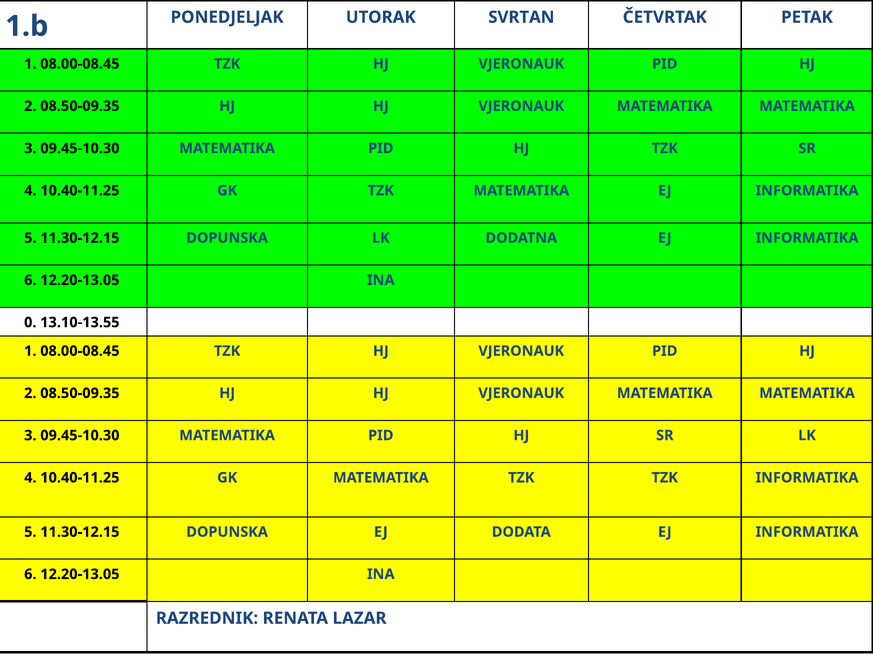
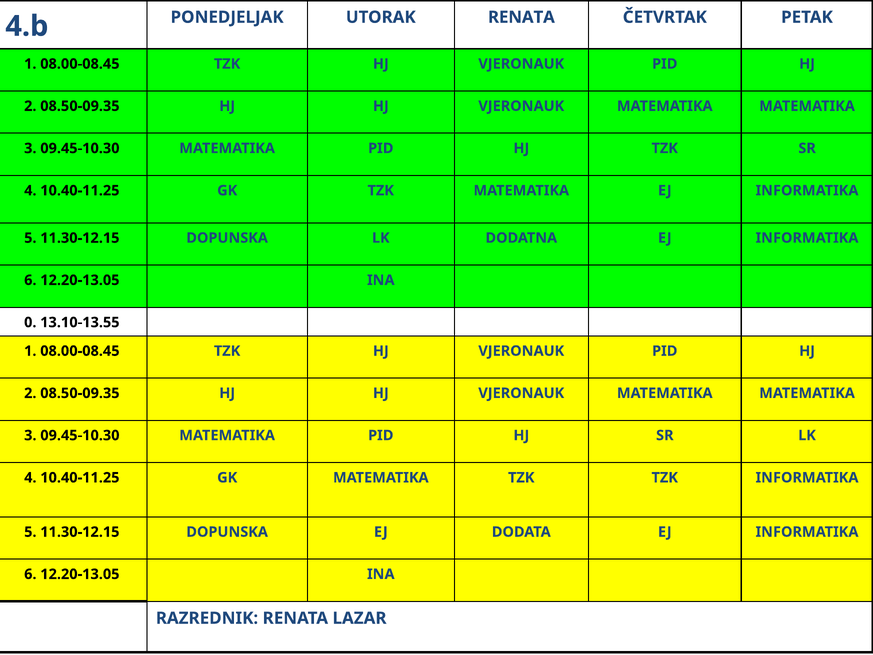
1.b: 1.b -> 4.b
UTORAK SVRTAN: SVRTAN -> RENATA
